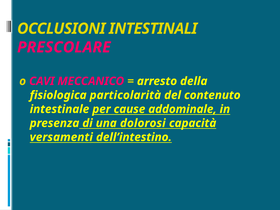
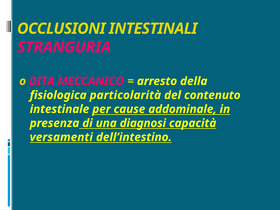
PRESCOLARE: PRESCOLARE -> STRANGURIA
CAVI: CAVI -> DITA
dolorosi: dolorosi -> diagnosi
